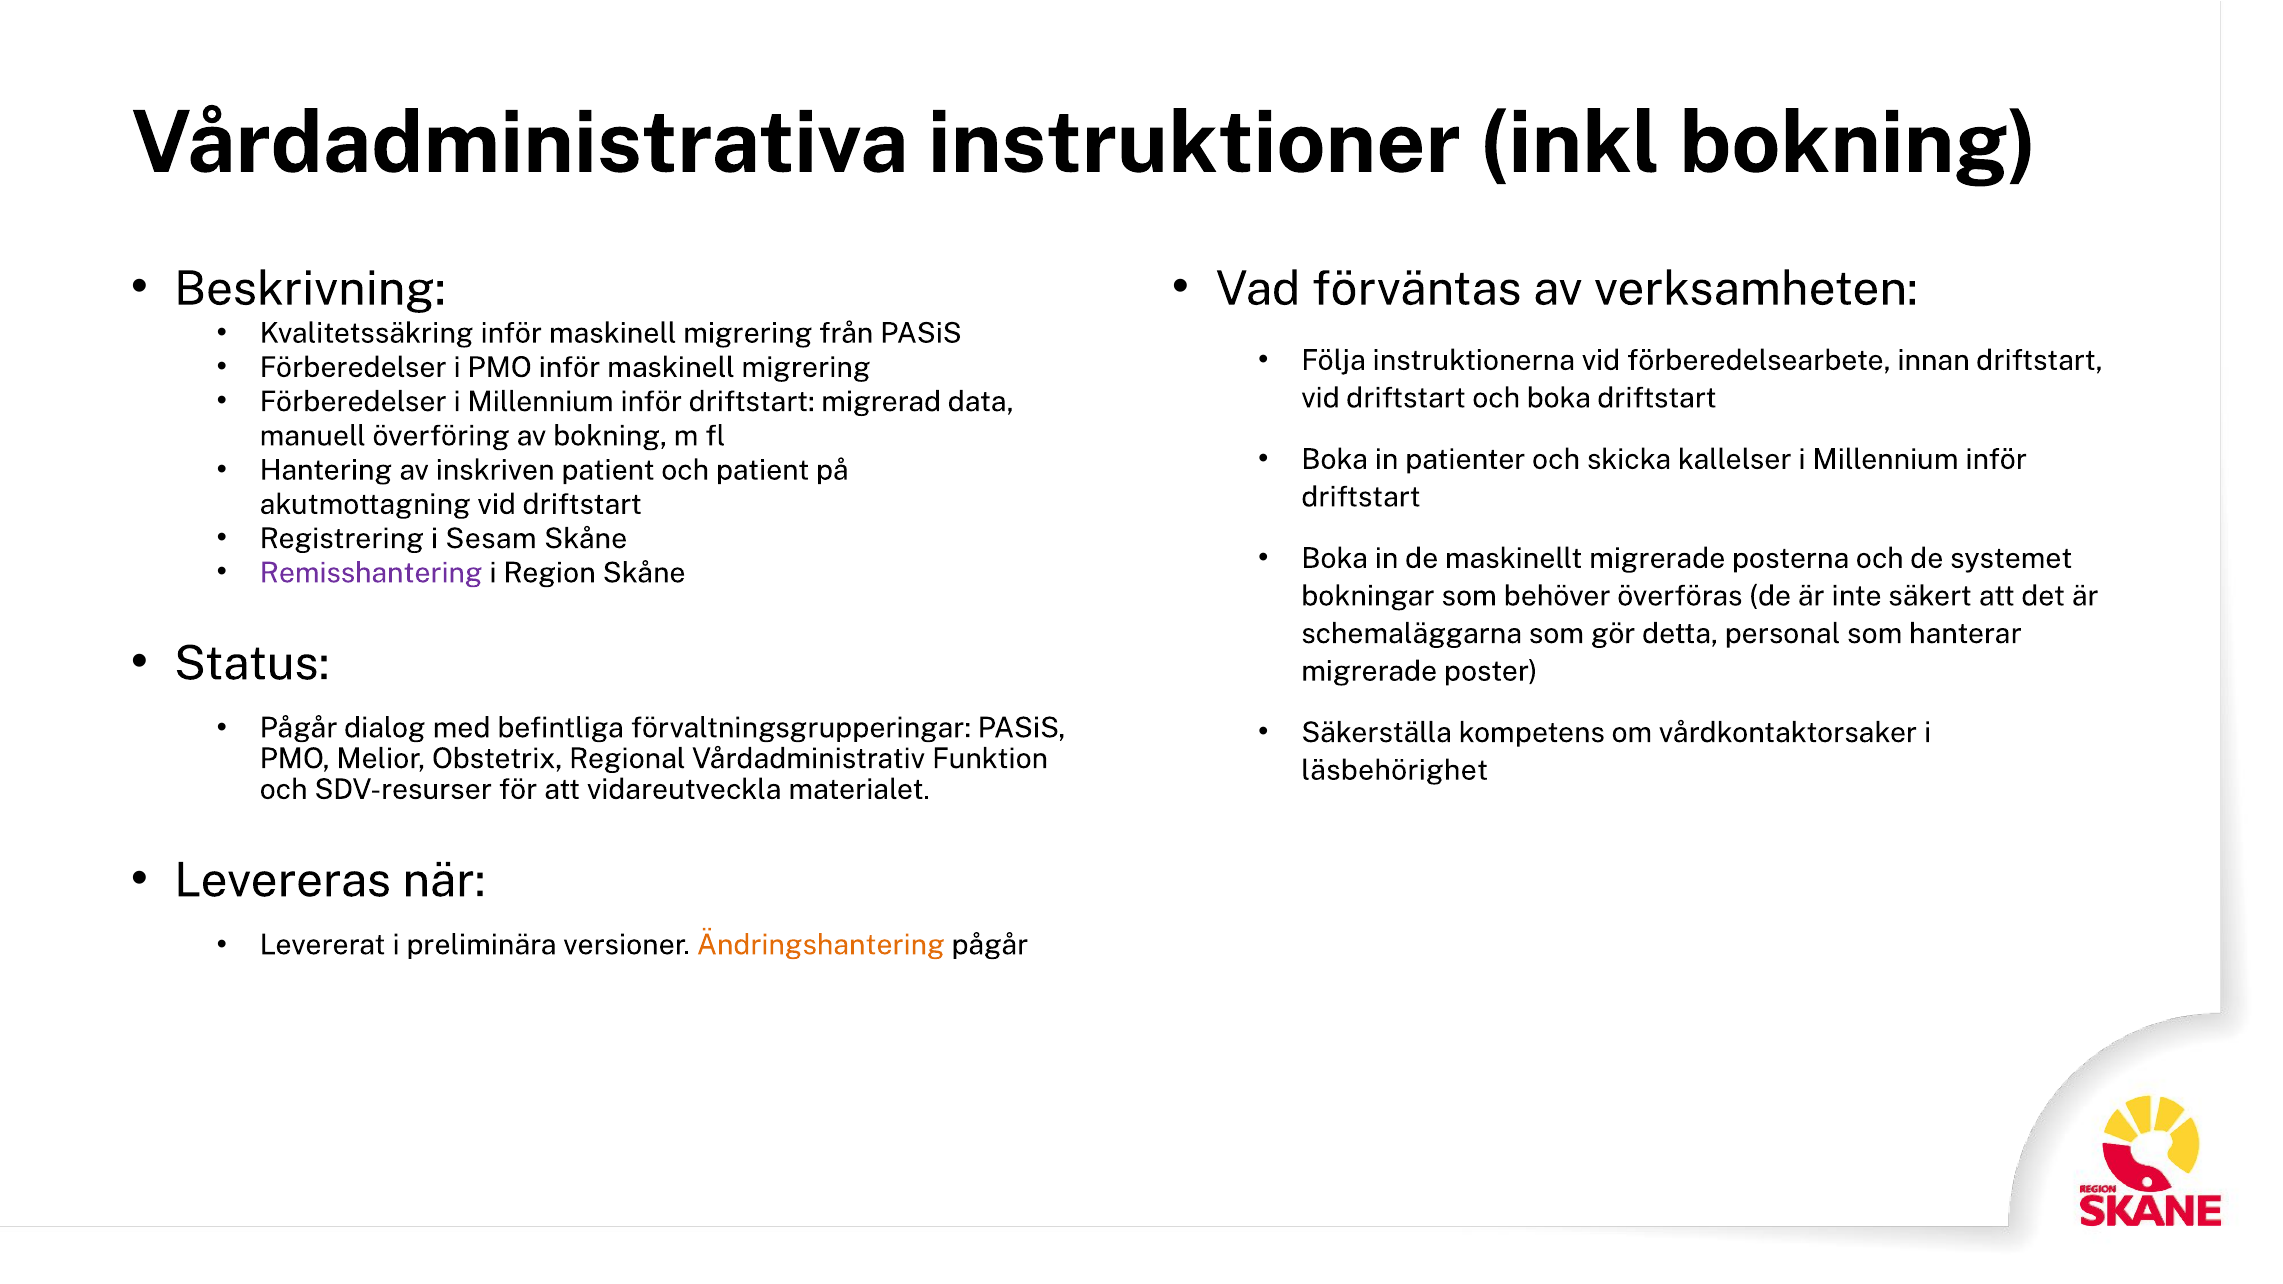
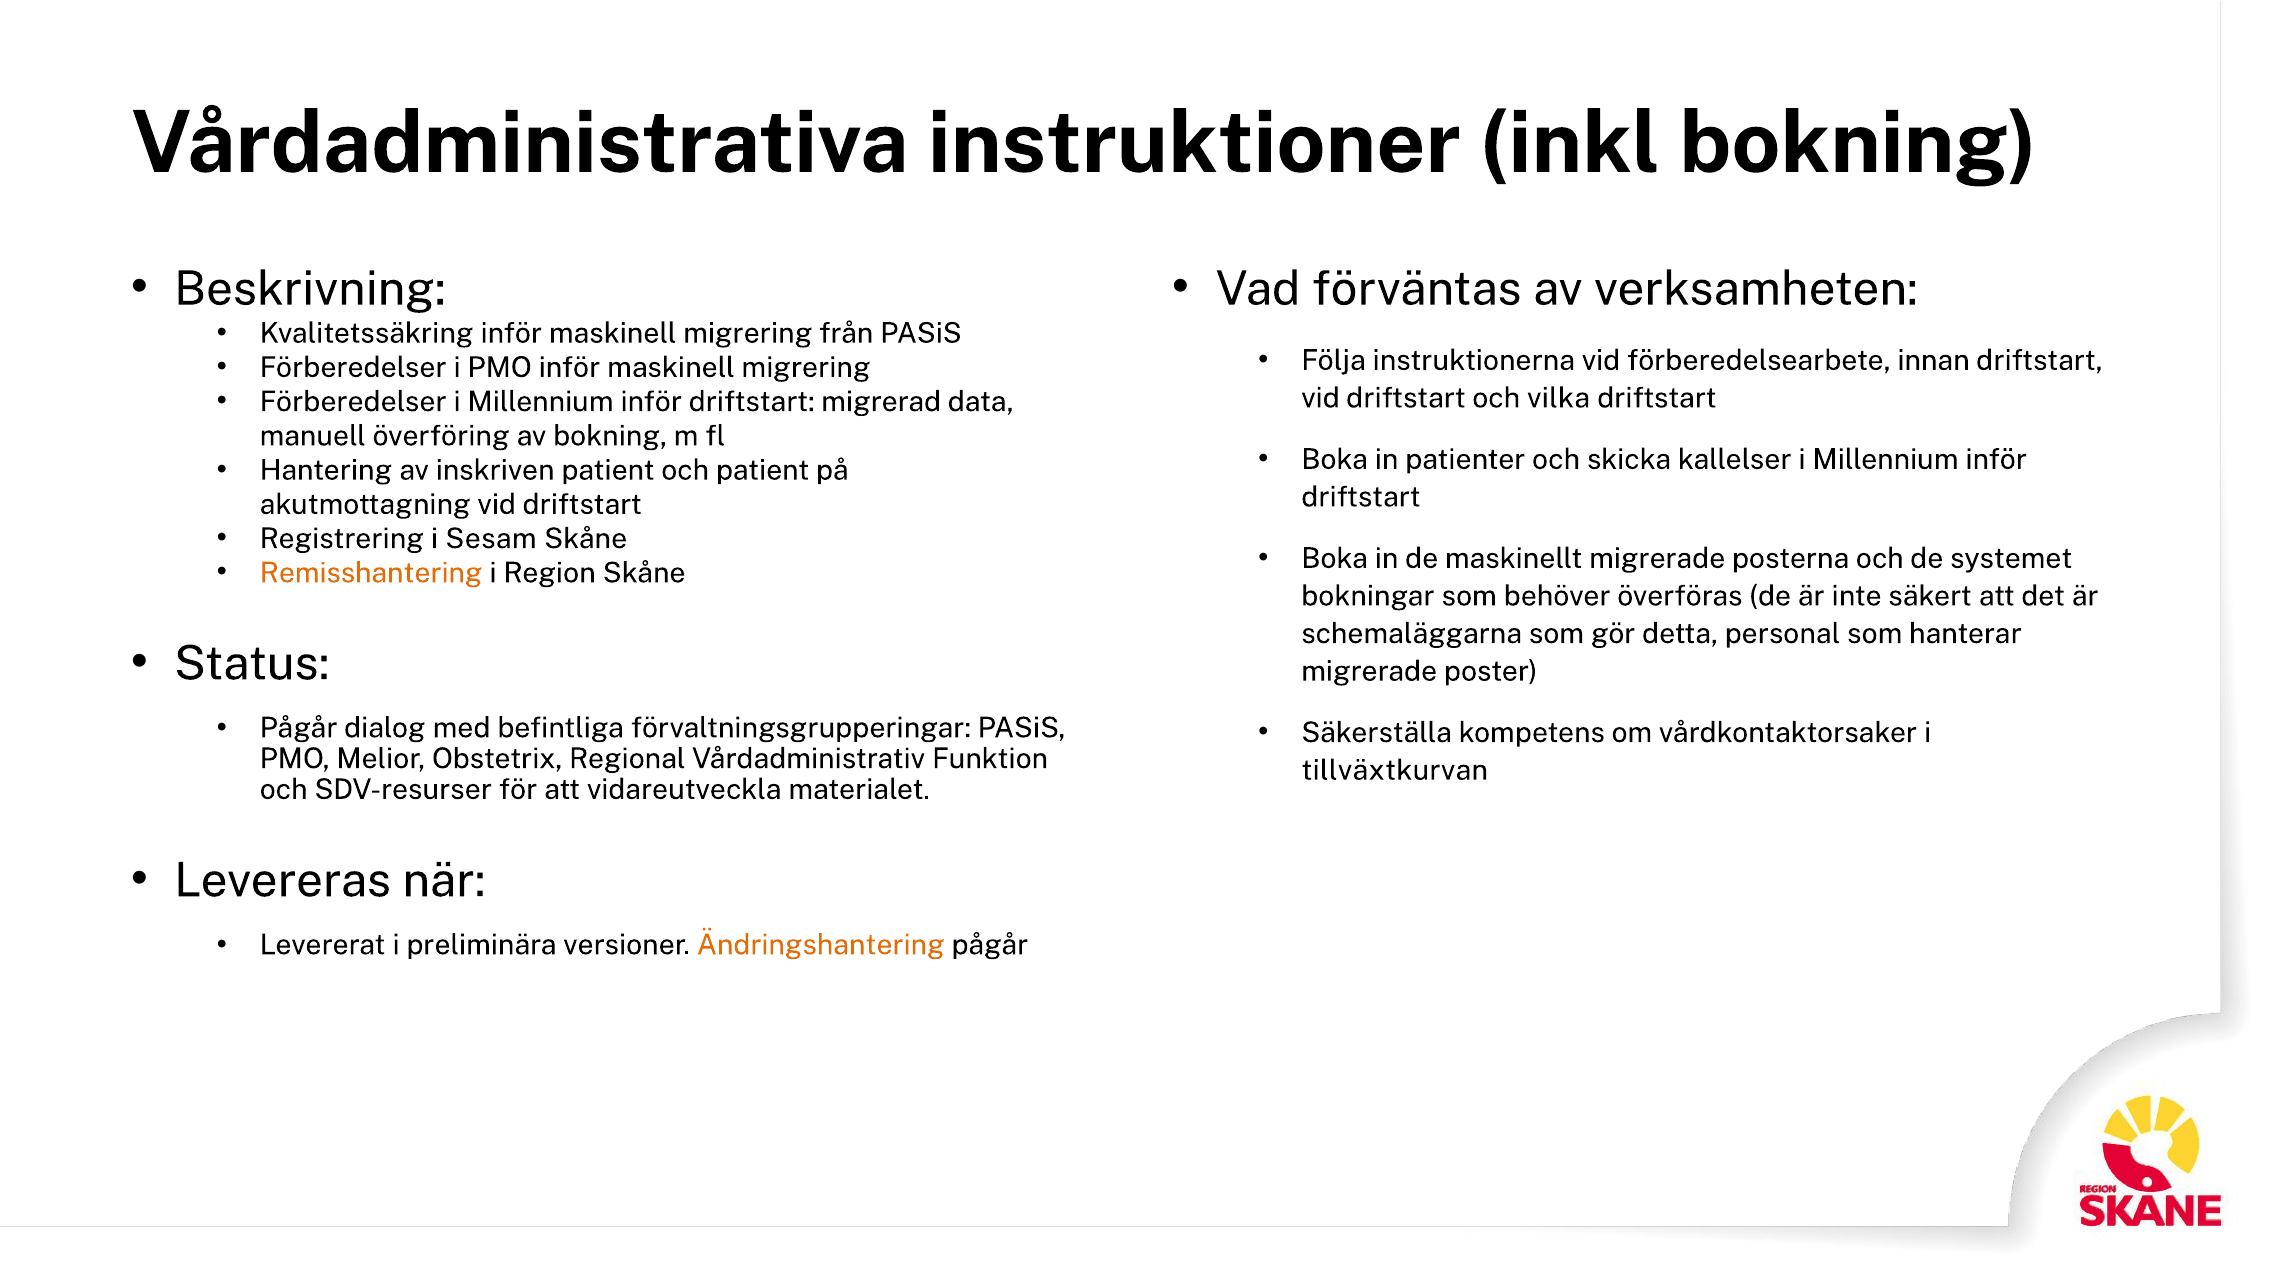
och boka: boka -> vilka
Remisshantering colour: purple -> orange
läsbehörighet: läsbehörighet -> tillväxtkurvan
